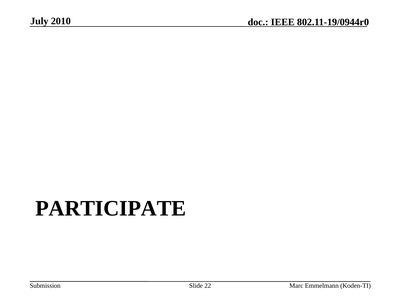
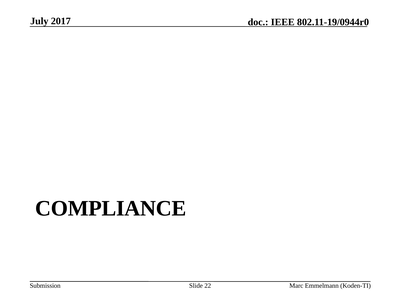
2010: 2010 -> 2017
PARTICIPATE: PARTICIPATE -> COMPLIANCE
